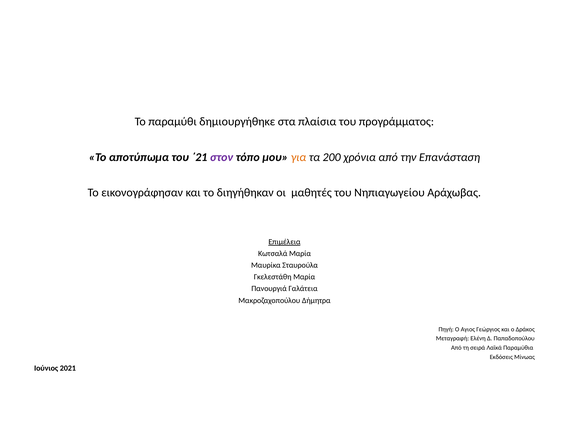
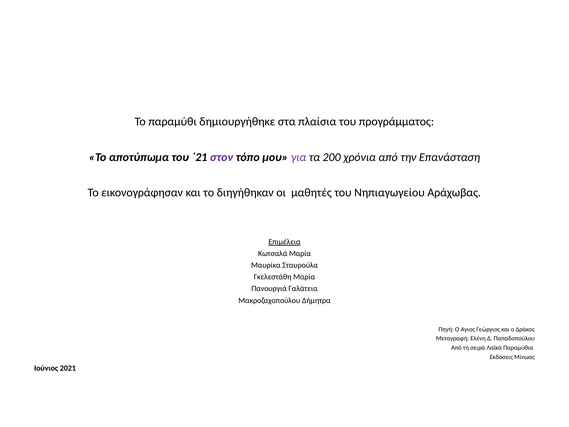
για colour: orange -> purple
